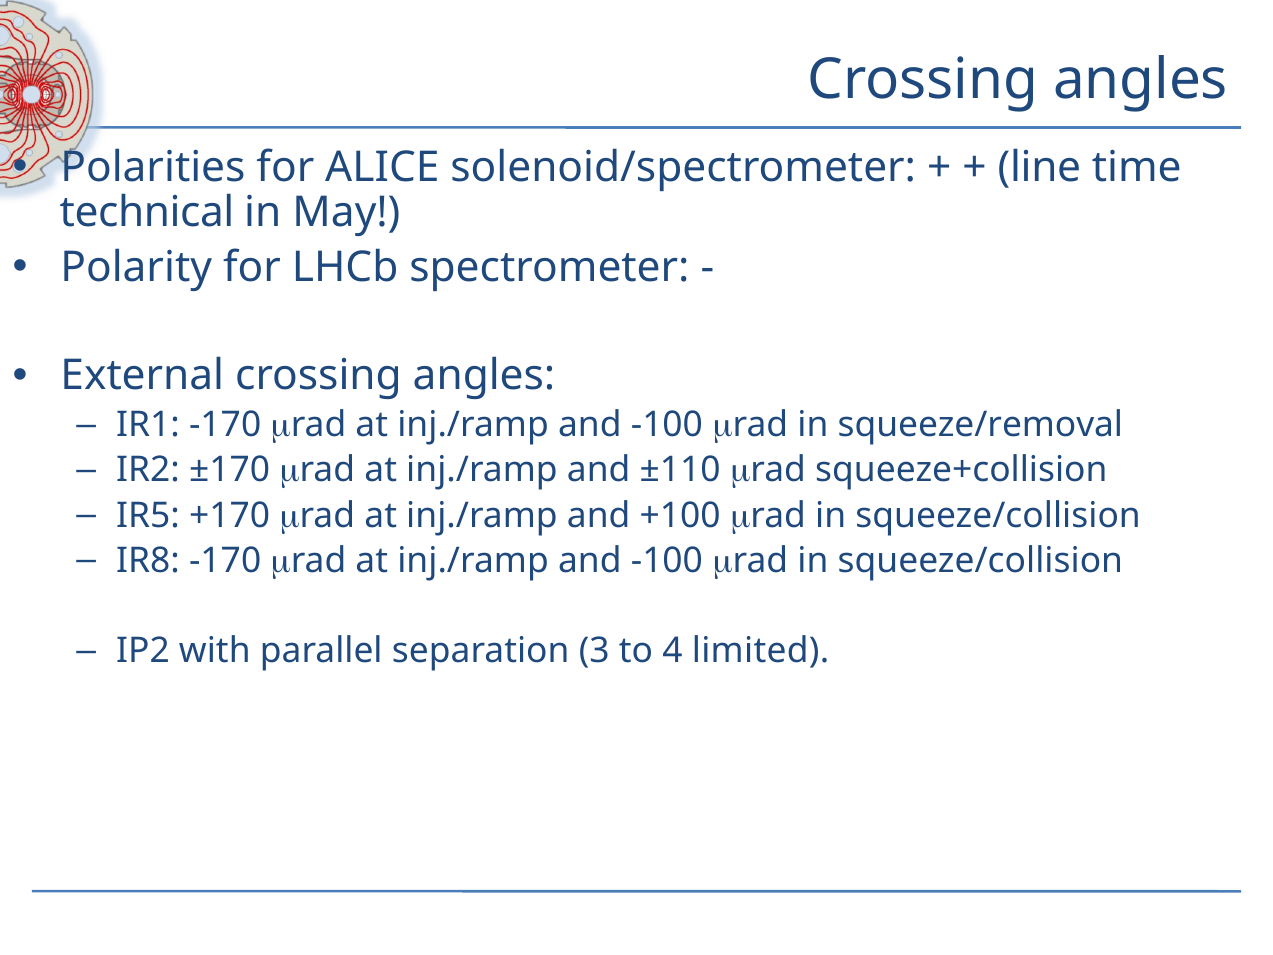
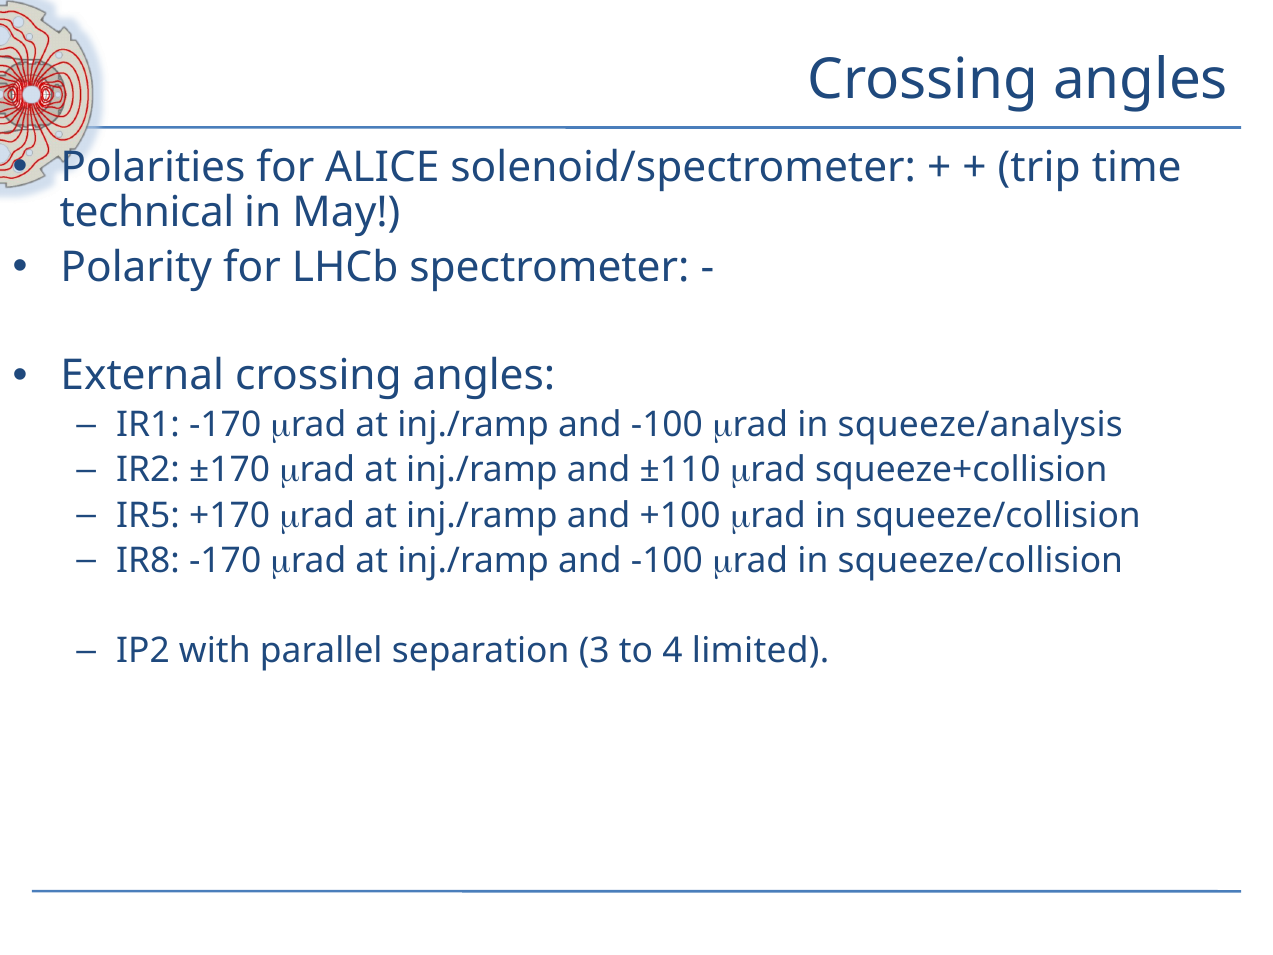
line: line -> trip
squeeze/removal: squeeze/removal -> squeeze/analysis
